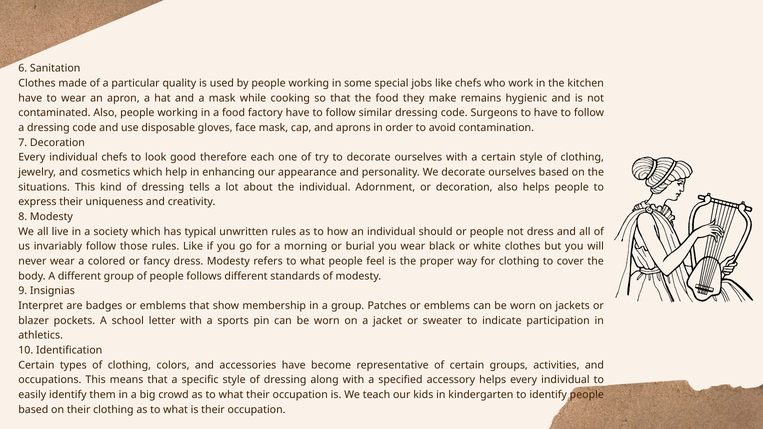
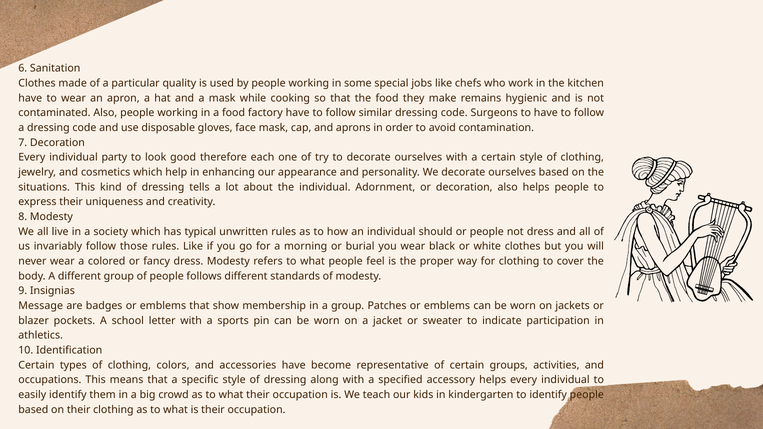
individual chefs: chefs -> party
Interpret: Interpret -> Message
